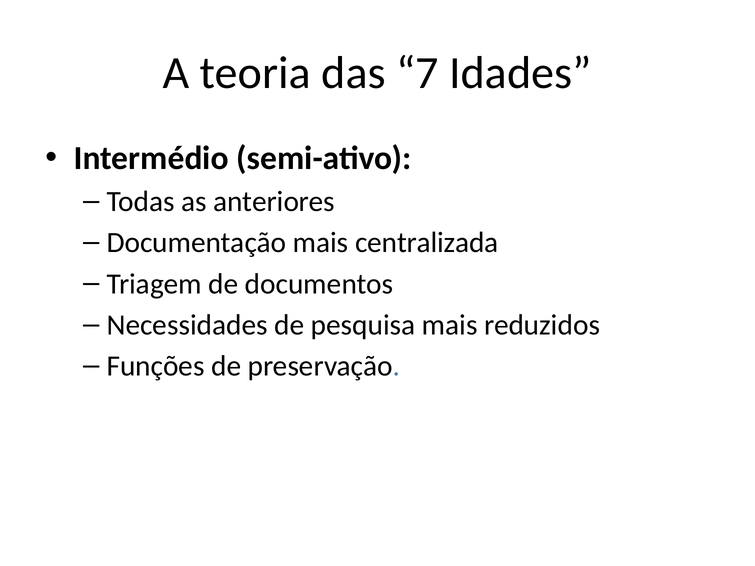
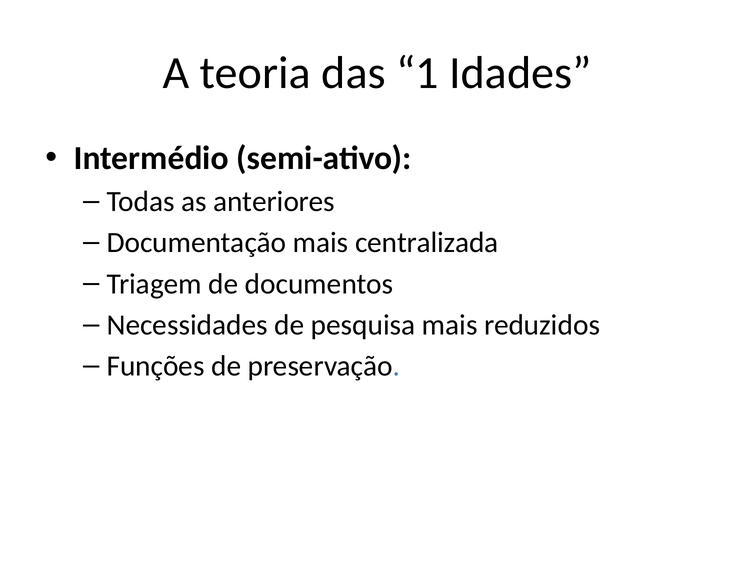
7: 7 -> 1
